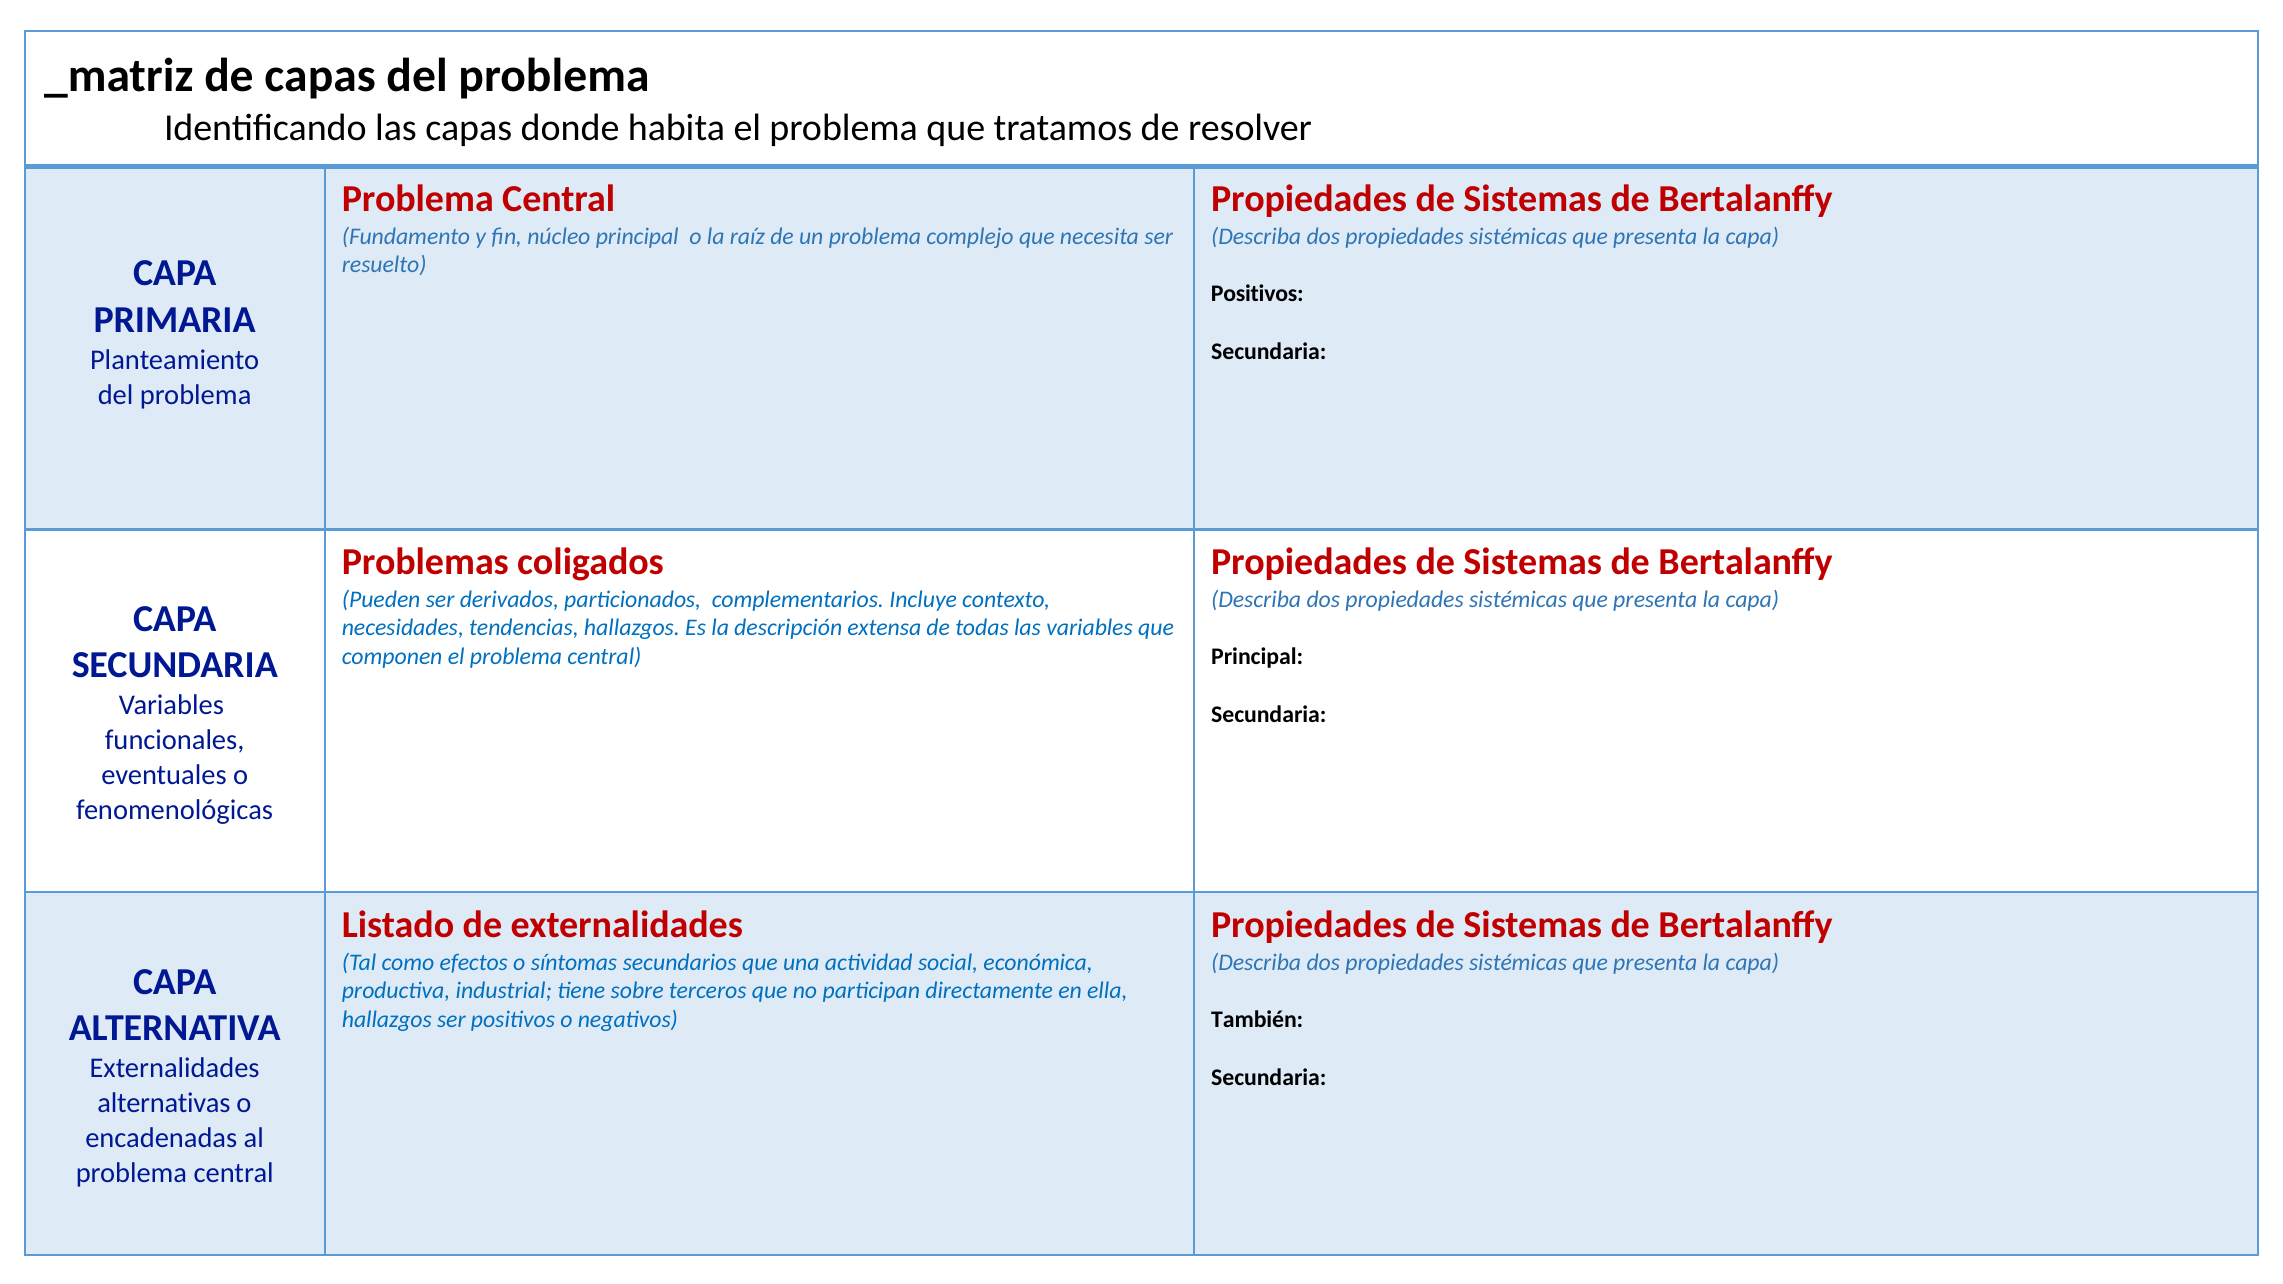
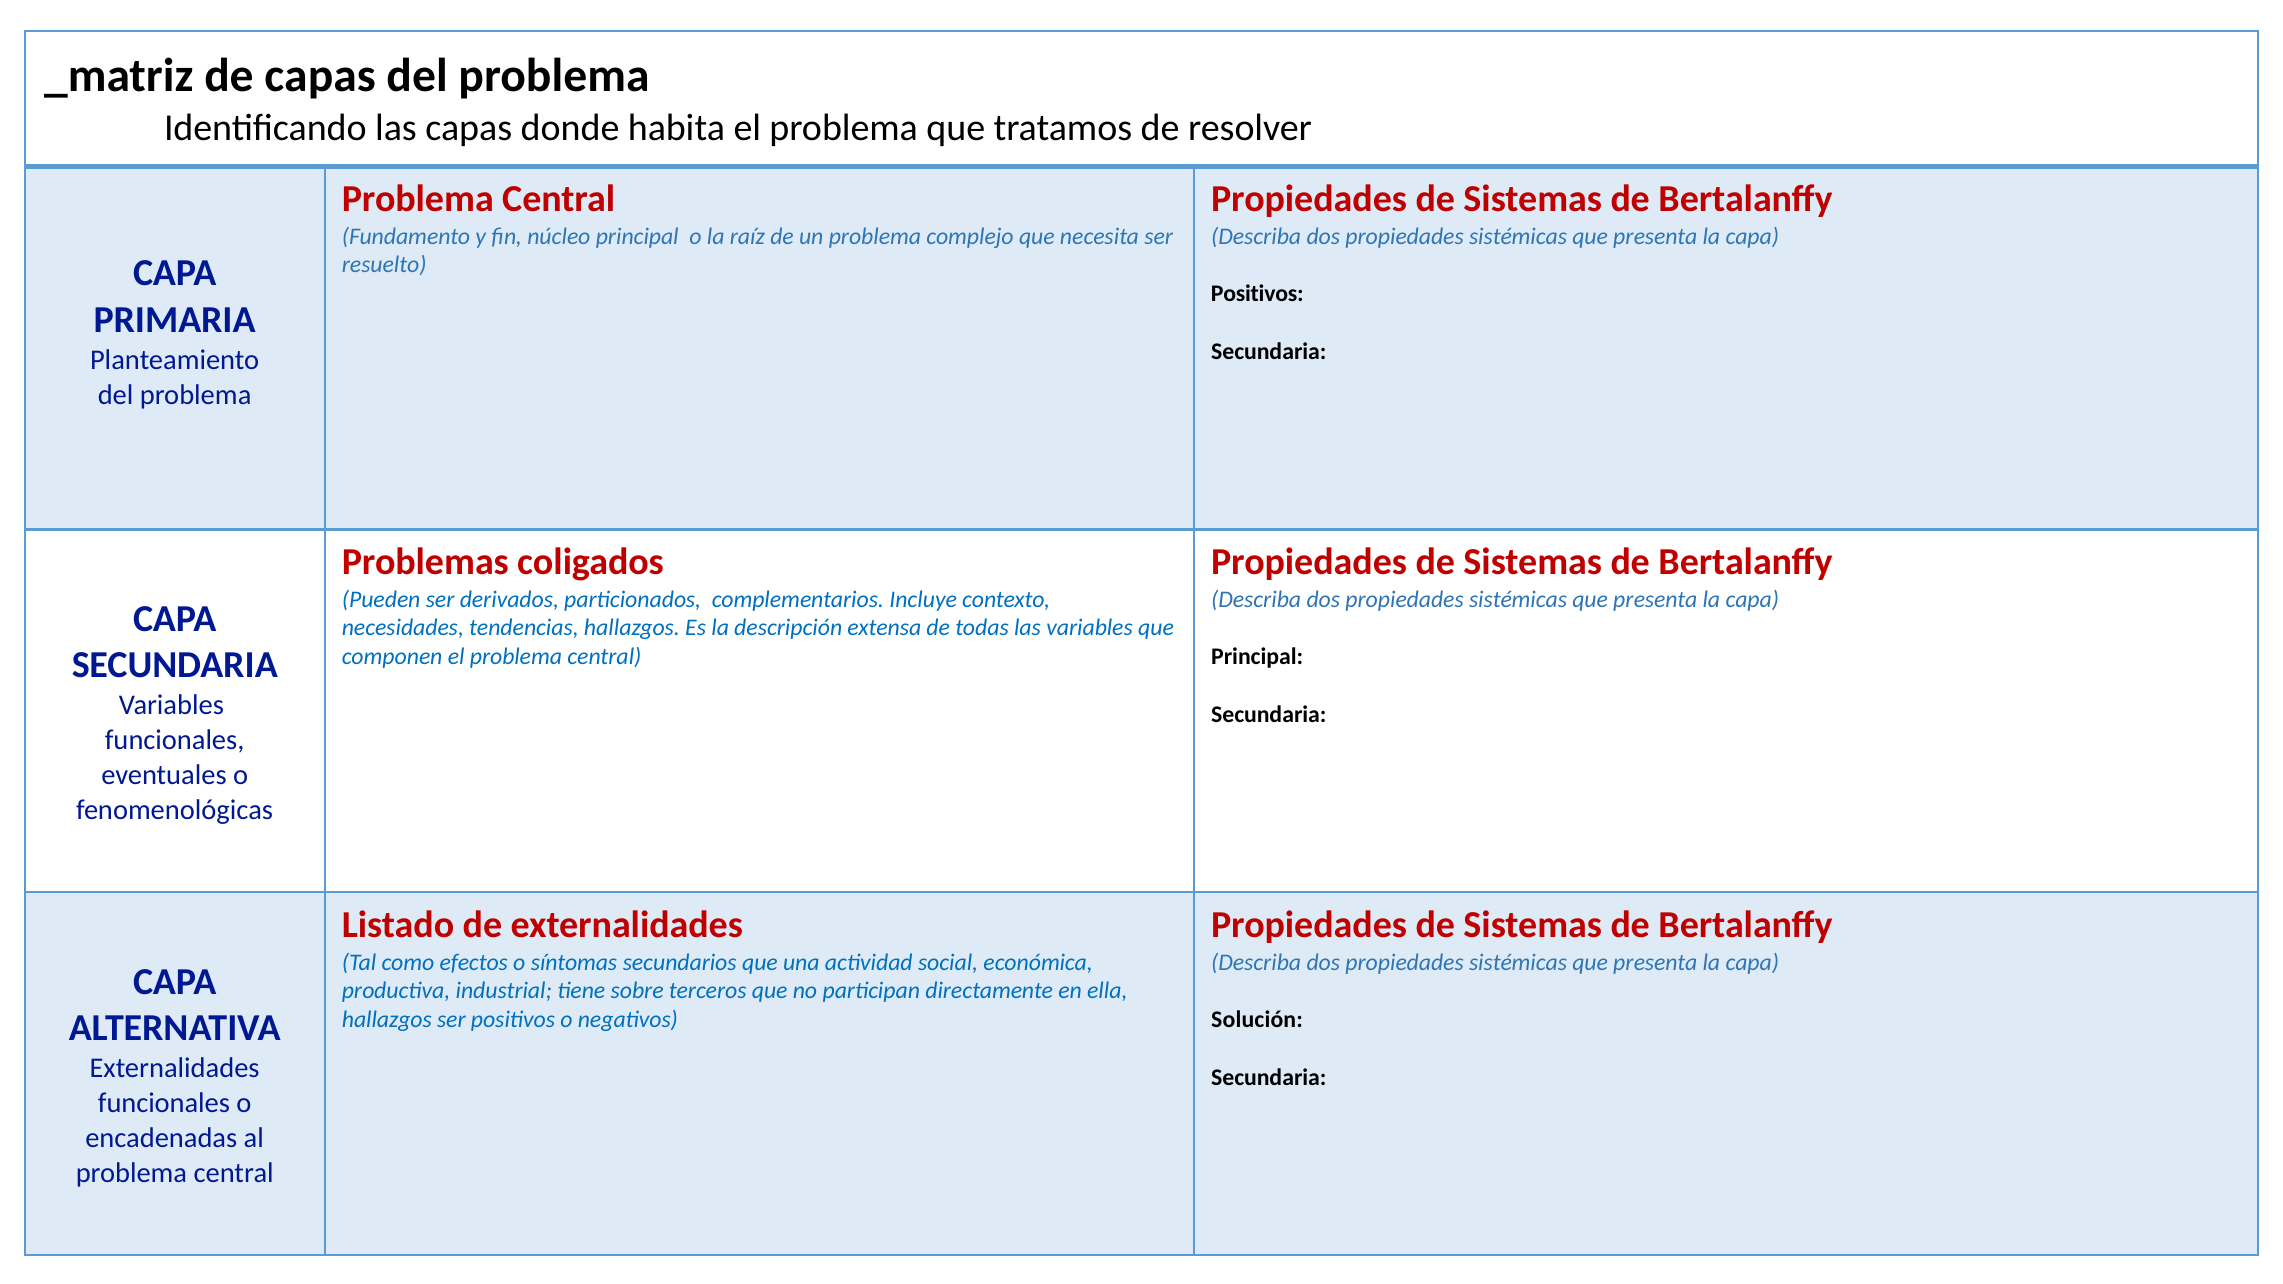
También: También -> Solución
alternativas at (164, 1103): alternativas -> funcionales
